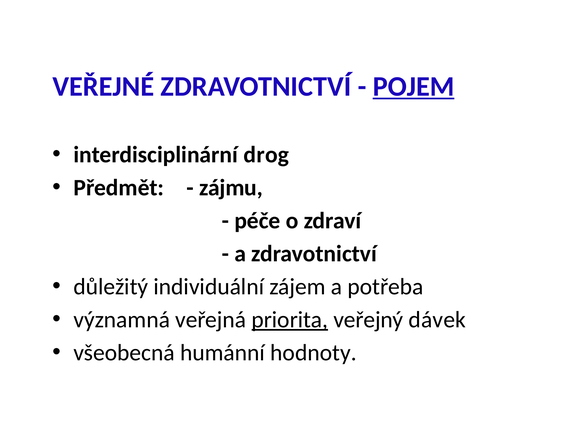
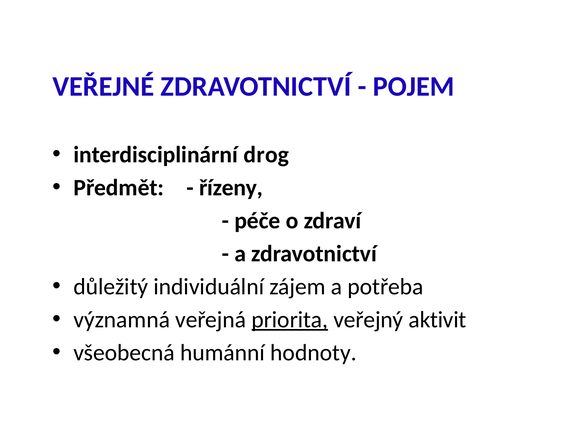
POJEM underline: present -> none
zájmu: zájmu -> řízeny
dávek: dávek -> aktivit
